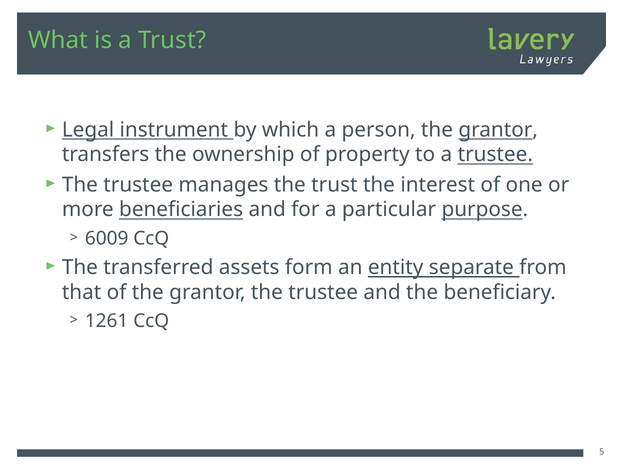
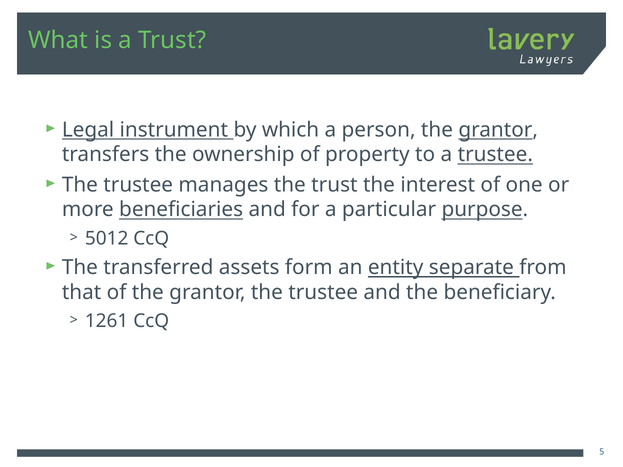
6009: 6009 -> 5012
